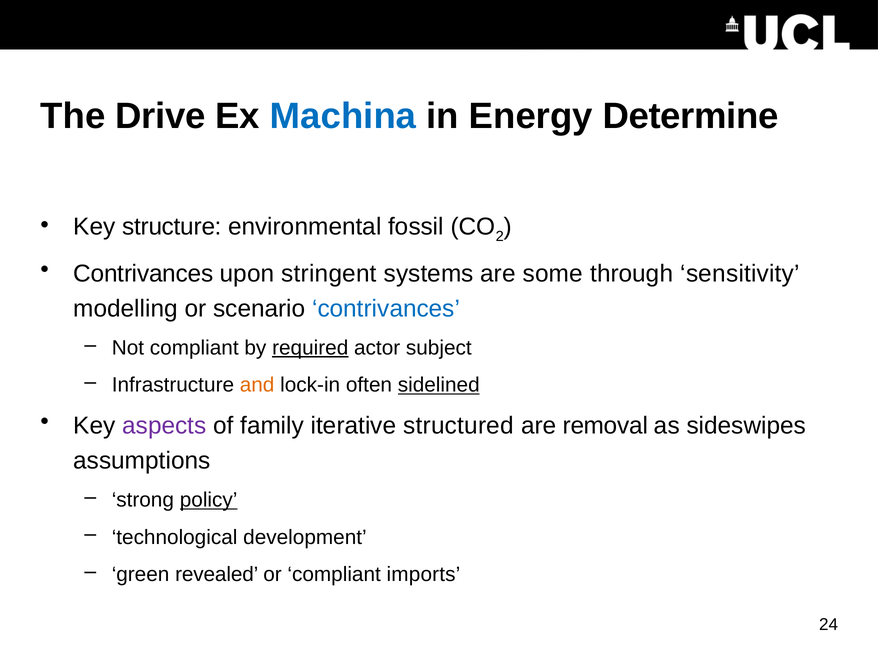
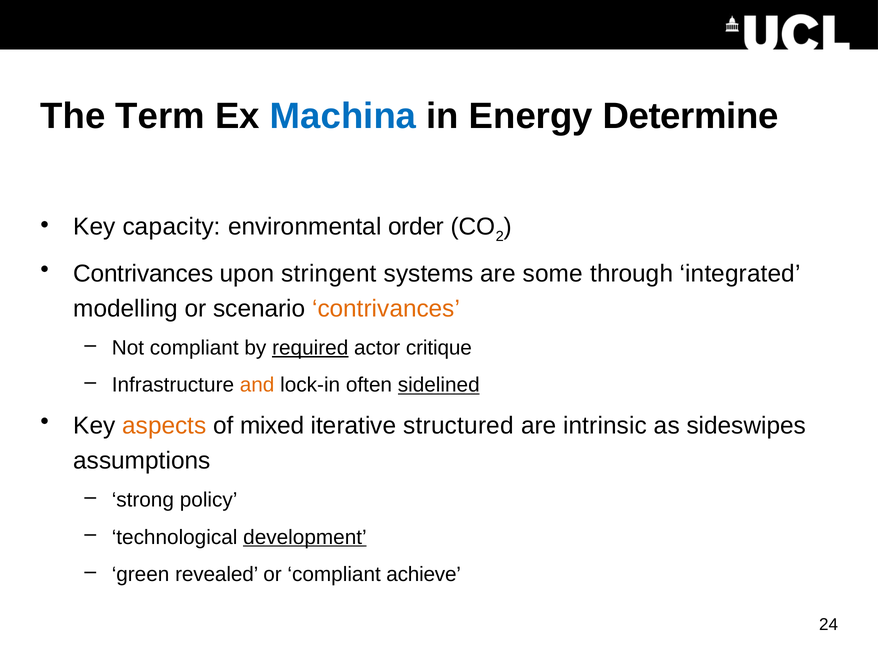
Drive: Drive -> Term
structure: structure -> capacity
fossil: fossil -> order
sensitivity: sensitivity -> integrated
contrivances at (386, 309) colour: blue -> orange
subject: subject -> critique
aspects colour: purple -> orange
family: family -> mixed
removal: removal -> intrinsic
policy underline: present -> none
development underline: none -> present
imports: imports -> achieve
